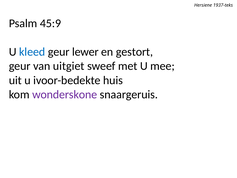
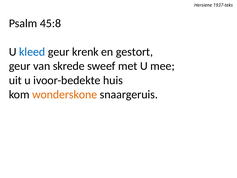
45:9: 45:9 -> 45:8
lewer: lewer -> krenk
uitgiet: uitgiet -> skrede
wonderskone colour: purple -> orange
